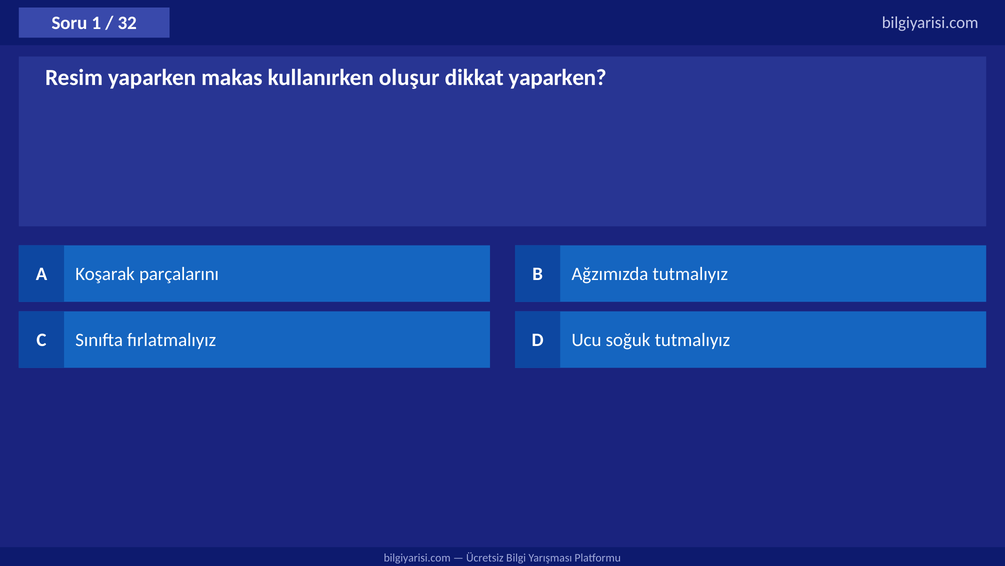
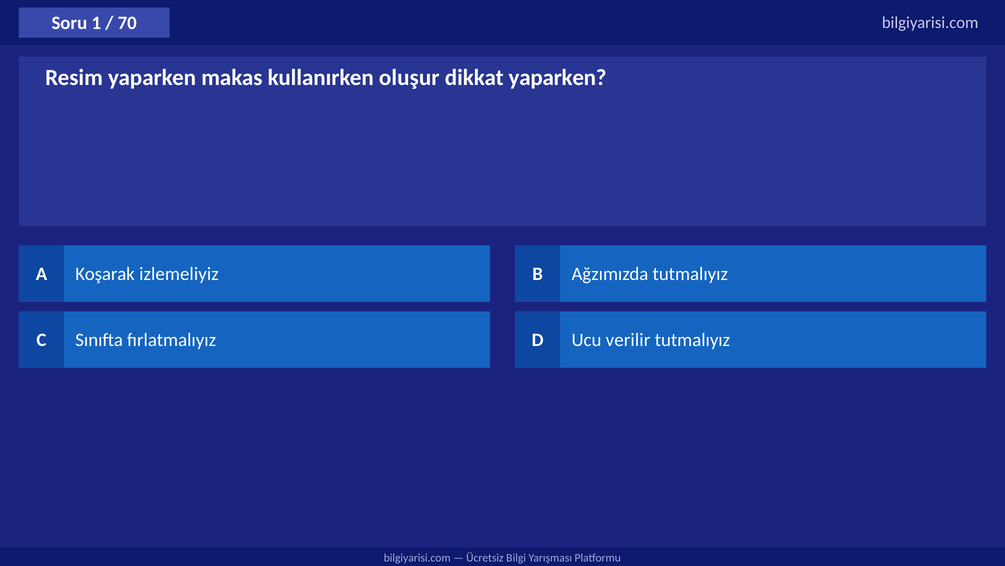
32: 32 -> 70
parçalarını: parçalarını -> izlemeliyiz
soğuk: soğuk -> verilir
